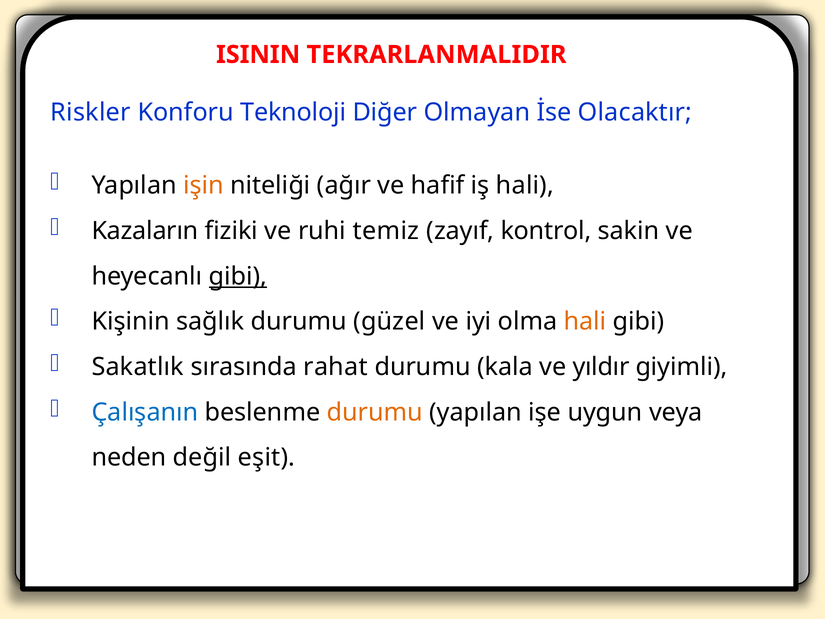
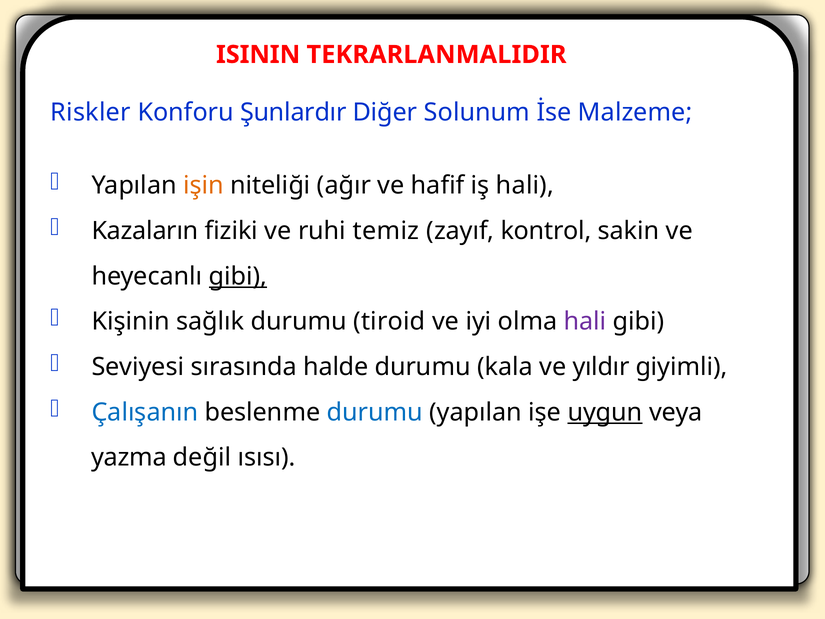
Teknoloji: Teknoloji -> Şunlardır
Olmayan: Olmayan -> Solunum
Olacaktır: Olacaktır -> Malzeme
güzel: güzel -> tiroid
hali at (585, 321) colour: orange -> purple
Sakatlık: Sakatlık -> Seviyesi
rahat: rahat -> halde
durumu at (375, 412) colour: orange -> blue
uygun underline: none -> present
neden: neden -> yazma
eşit: eşit -> ısısı
